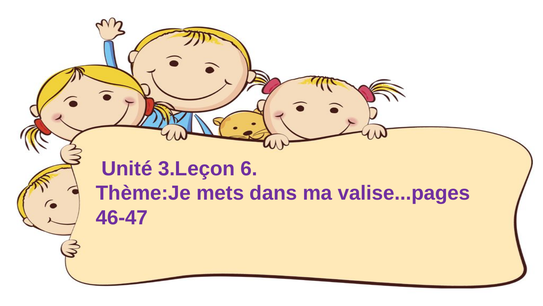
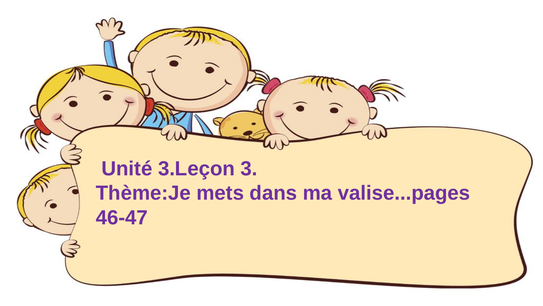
6: 6 -> 3
